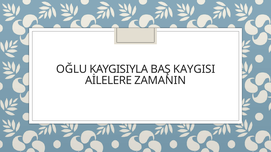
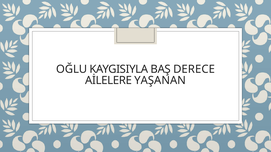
KAYGISI: KAYGISI -> DERECE
ZAMANIN: ZAMANIN -> YAŞANAN
